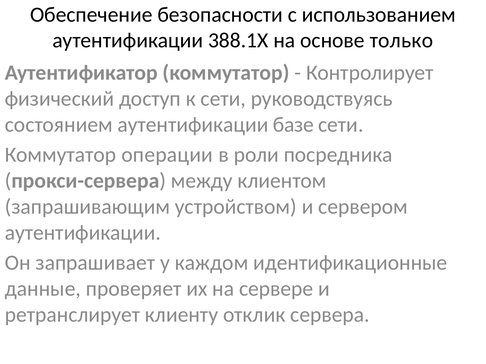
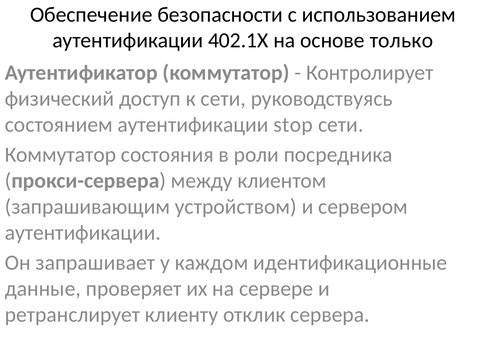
388.1X: 388.1X -> 402.1X
базе: базе -> stop
операции: операции -> состояния
